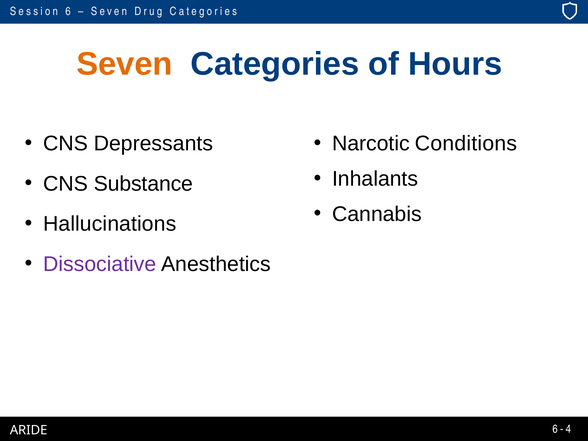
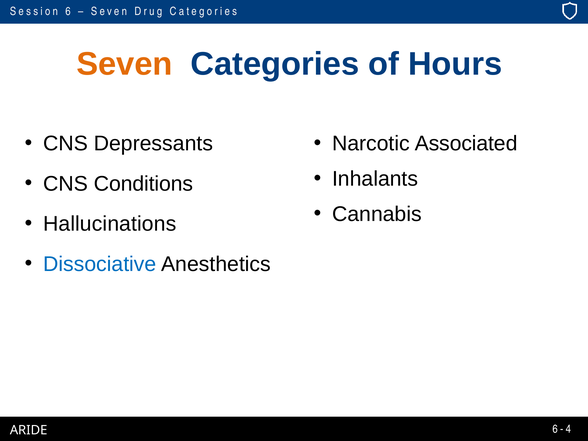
Conditions: Conditions -> Associated
Substance: Substance -> Conditions
Dissociative colour: purple -> blue
